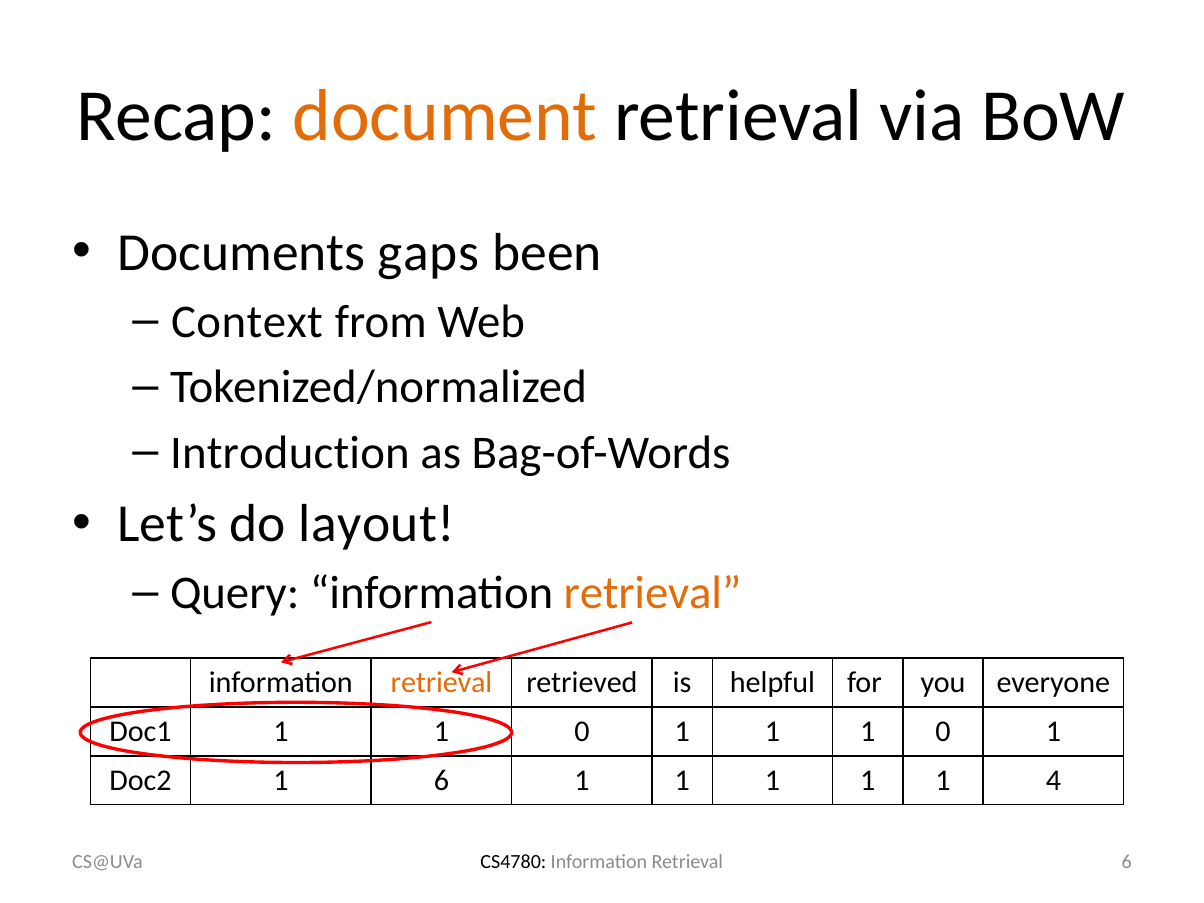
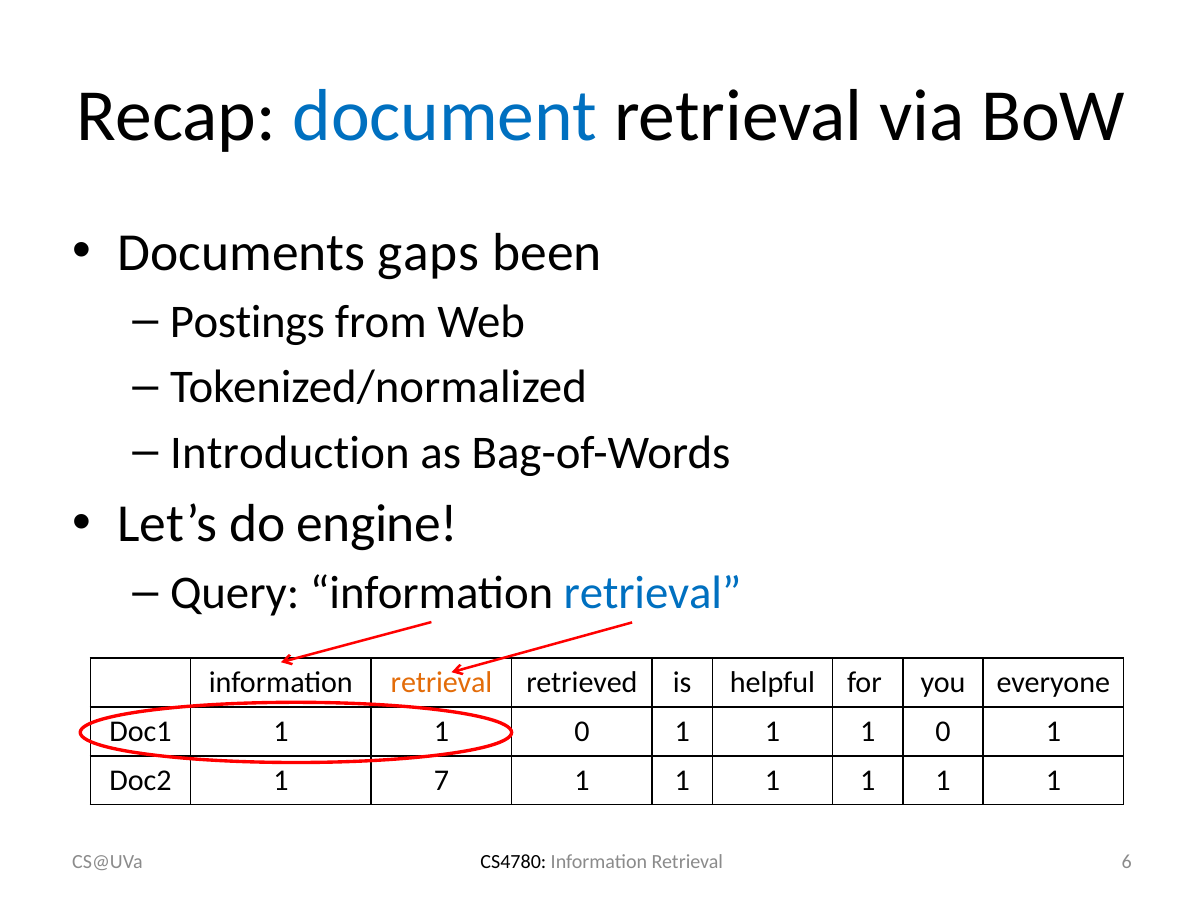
document colour: orange -> blue
Context: Context -> Postings
layout: layout -> engine
retrieval at (653, 593) colour: orange -> blue
1 6: 6 -> 7
4 at (1053, 781): 4 -> 1
